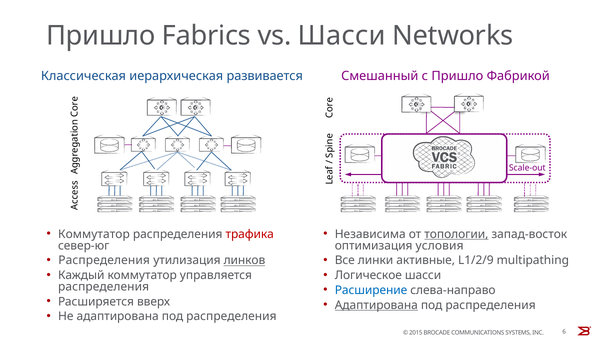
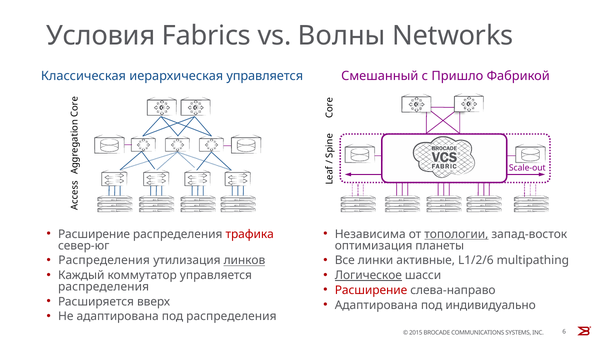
Пришло at (101, 36): Пришло -> Условия
vs Шасси: Шасси -> Волны
иерархическая развивается: развивается -> управляется
Коммутатор at (94, 234): Коммутатор -> Расширение
условия: условия -> планеты
L1/2/9: L1/2/9 -> L1/2/6
Логическое underline: none -> present
Расширение at (371, 291) colour: blue -> red
Адаптирована at (376, 305) underline: present -> none
распределения at (491, 305): распределения -> индивидуально
